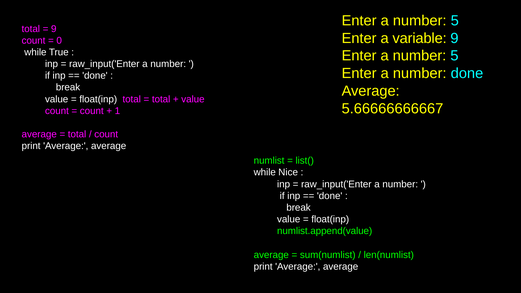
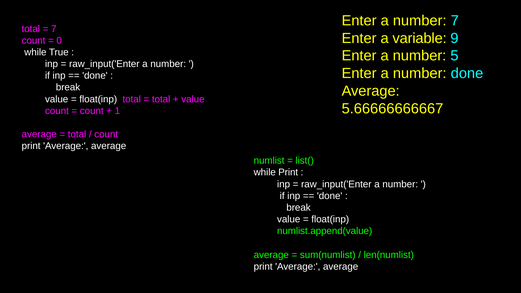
5 at (455, 21): 5 -> 7
9 at (54, 29): 9 -> 7
while Nice: Nice -> Print
